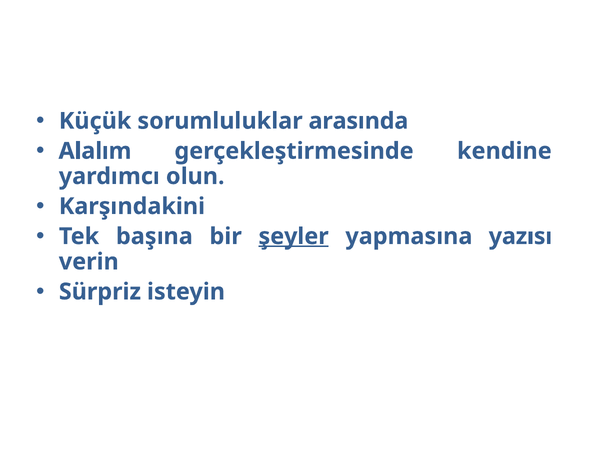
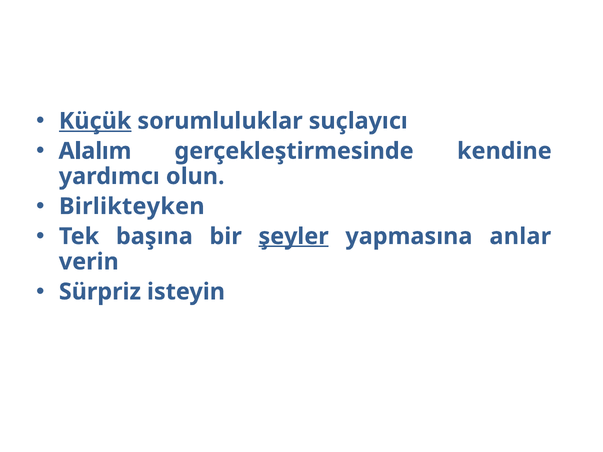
Küçük underline: none -> present
arasında: arasında -> suçlayıcı
Karşındakini: Karşındakini -> Birlikteyken
yazısı: yazısı -> anlar
